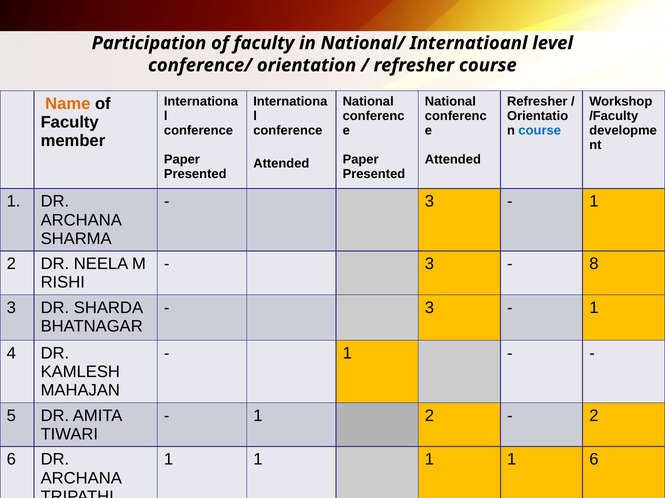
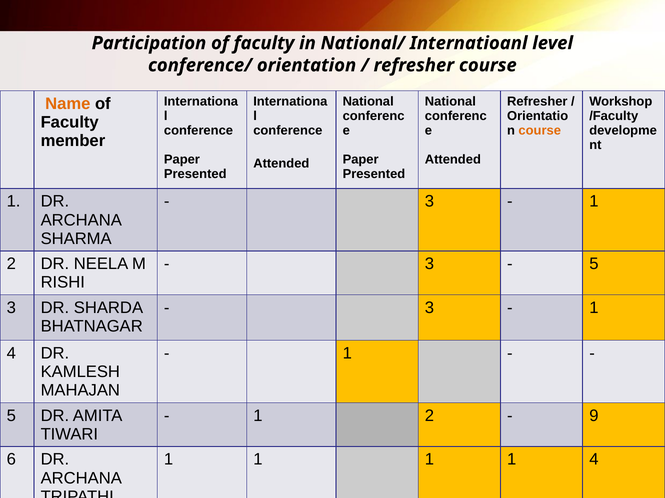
course at (540, 131) colour: blue -> orange
8 at (594, 264): 8 -> 5
2 at (594, 416): 2 -> 9
1 1 6: 6 -> 4
